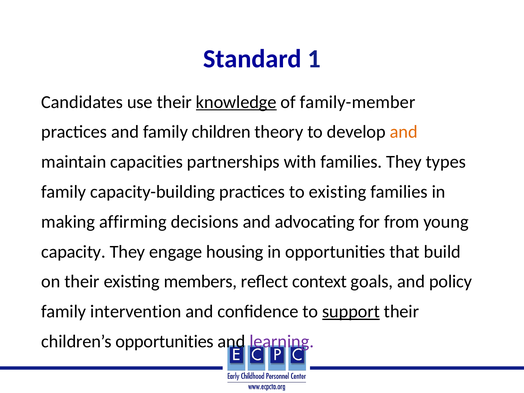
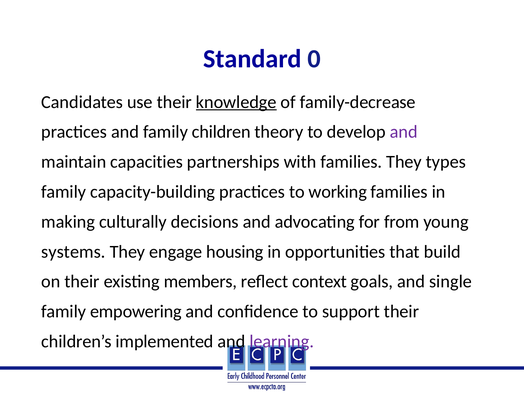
1: 1 -> 0
family-member: family-member -> family-decrease
and at (404, 132) colour: orange -> purple
to existing: existing -> working
affirming: affirming -> culturally
capacity: capacity -> systems
policy: policy -> single
intervention: intervention -> empowering
support underline: present -> none
children’s opportunities: opportunities -> implemented
